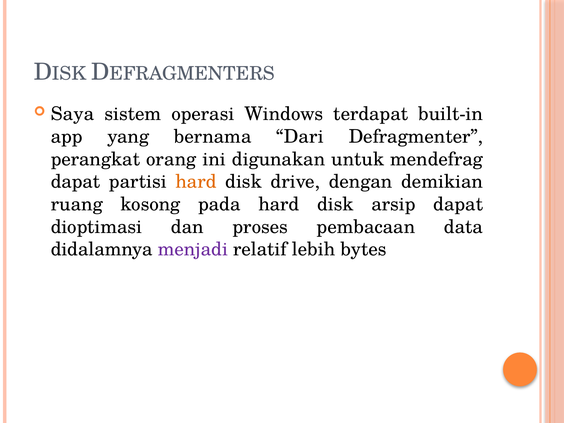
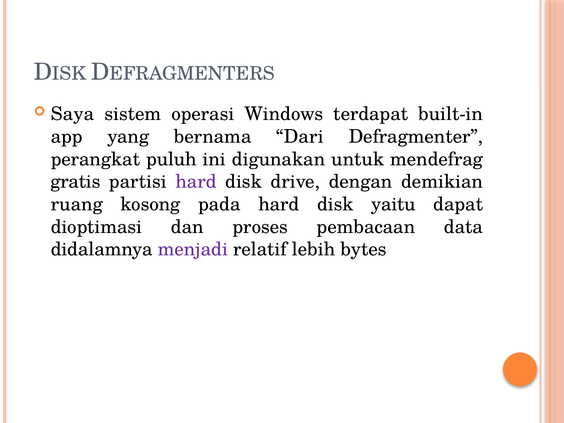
orang: orang -> puluh
dapat at (75, 182): dapat -> gratis
hard at (196, 182) colour: orange -> purple
arsip: arsip -> yaitu
